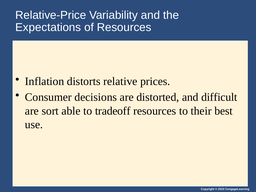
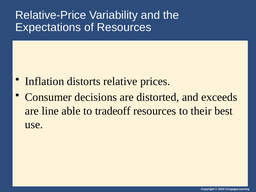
difficult: difficult -> exceeds
sort: sort -> line
